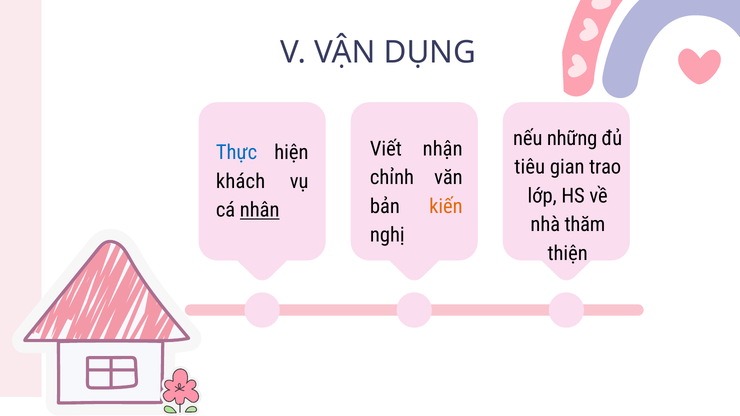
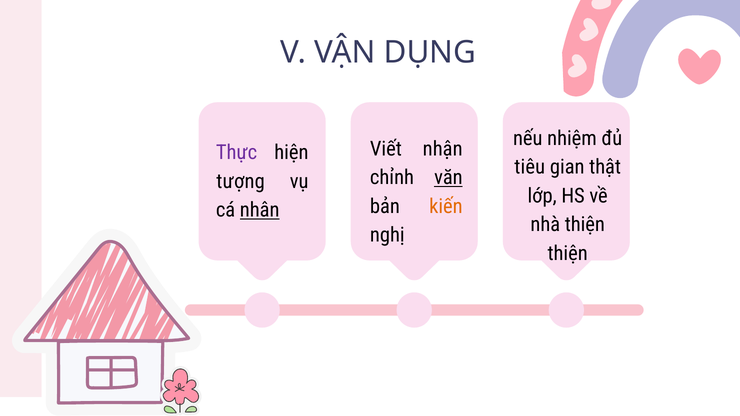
những: những -> nhiệm
Thực colour: blue -> purple
trao: trao -> thật
văn underline: none -> present
khách: khách -> tượng
nhà thăm: thăm -> thiện
